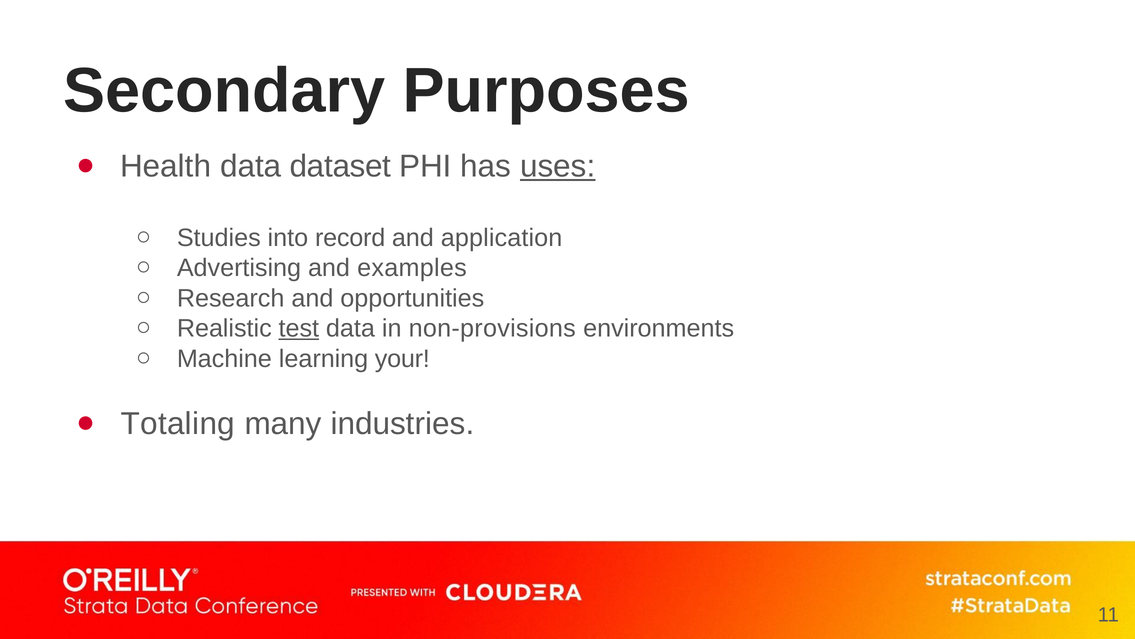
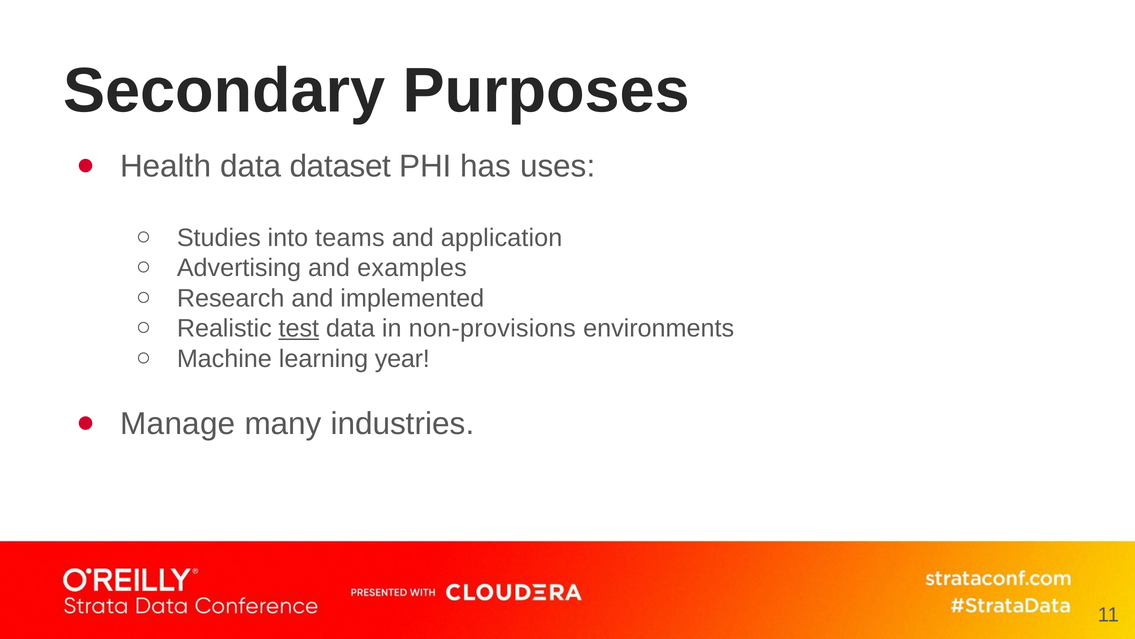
uses underline: present -> none
record: record -> teams
opportunities: opportunities -> implemented
your: your -> year
Totaling: Totaling -> Manage
